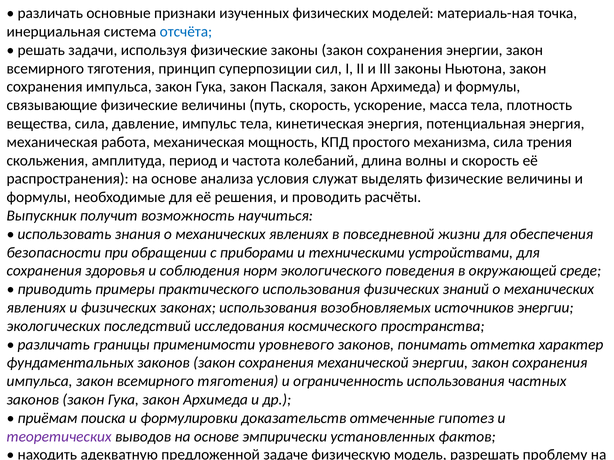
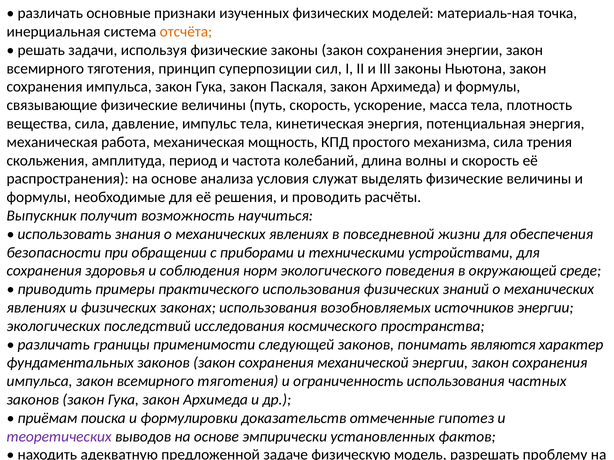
отсчёта colour: blue -> orange
уровневого: уровневого -> следующей
отметка: отметка -> являются
